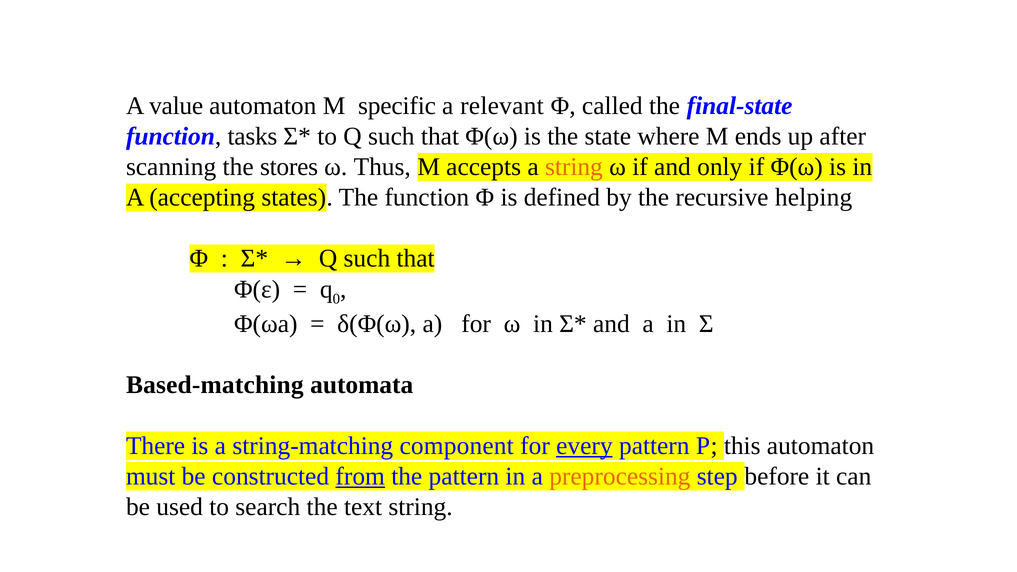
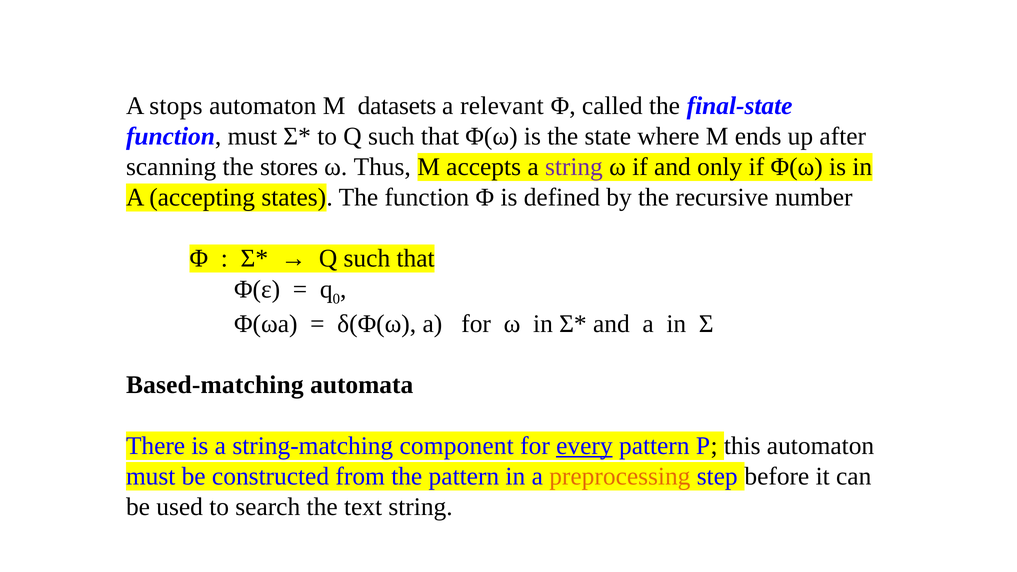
value: value -> stops
specific: specific -> datasets
function tasks: tasks -> must
string at (574, 167) colour: orange -> purple
helping: helping -> number
from underline: present -> none
